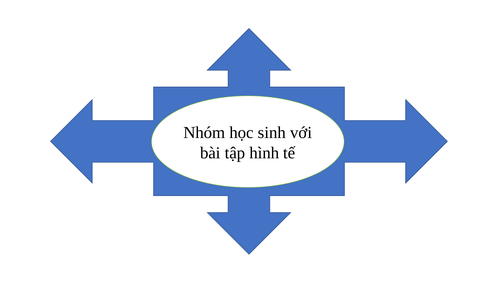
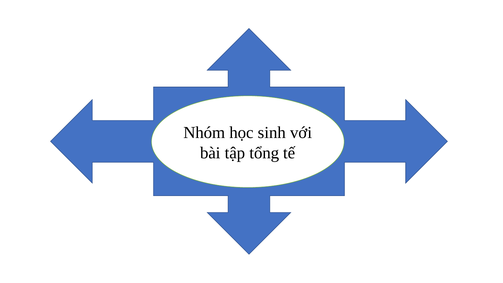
hình: hình -> tổng
